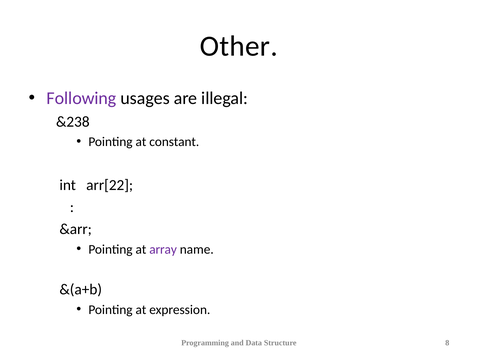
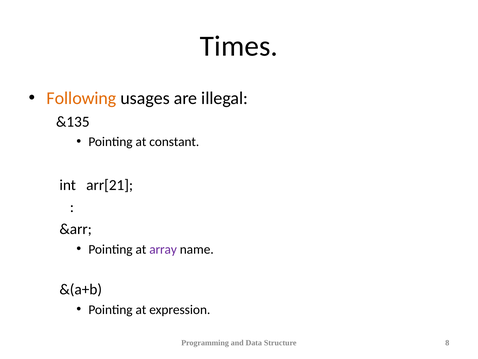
Other: Other -> Times
Following colour: purple -> orange
&238: &238 -> &135
arr[22: arr[22 -> arr[21
